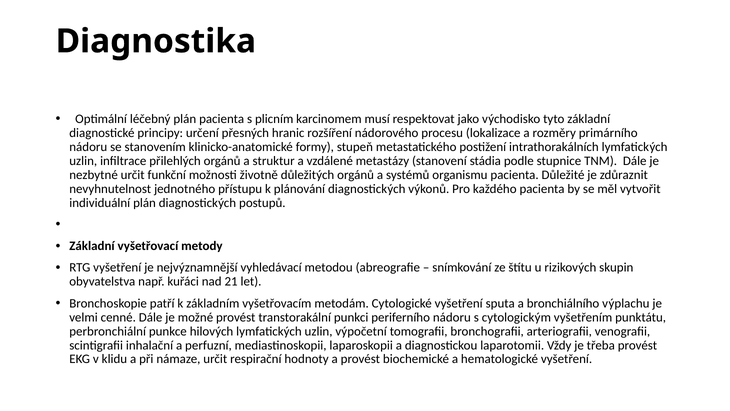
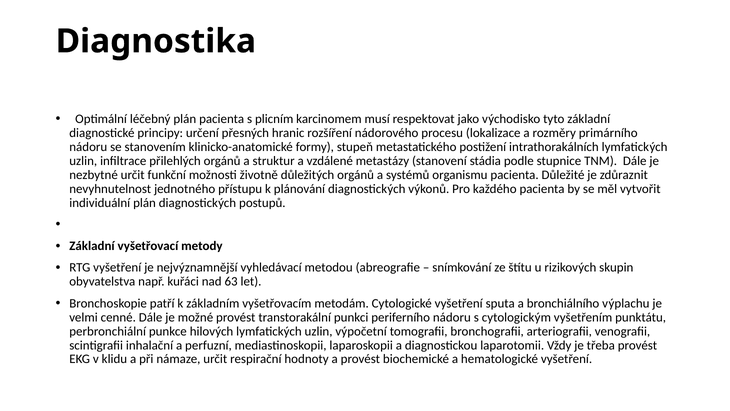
21: 21 -> 63
